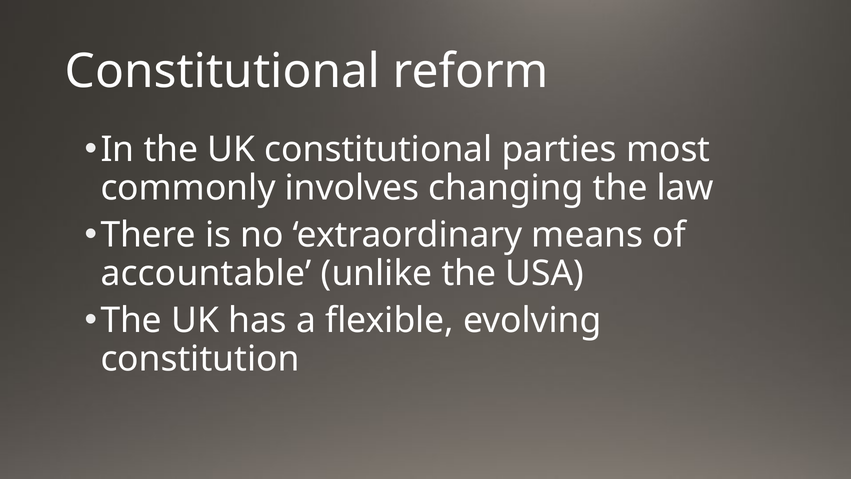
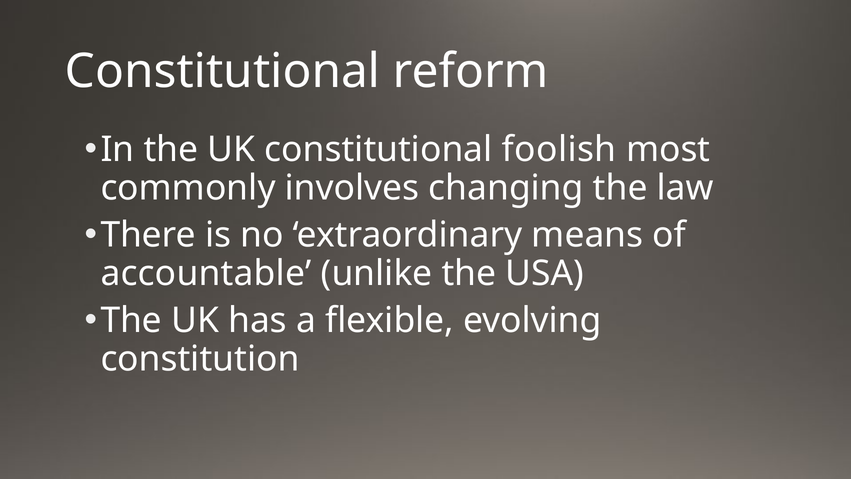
parties: parties -> foolish
